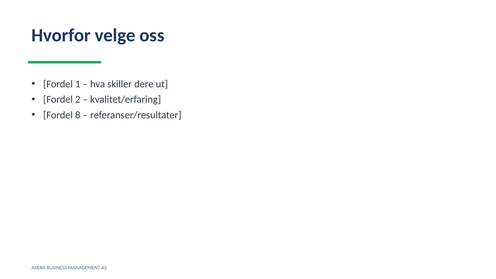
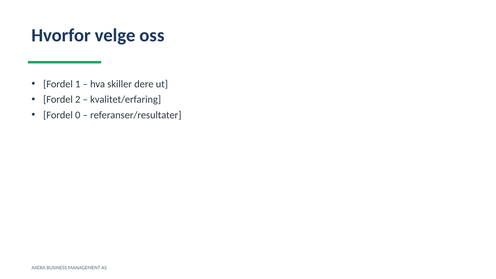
8: 8 -> 0
